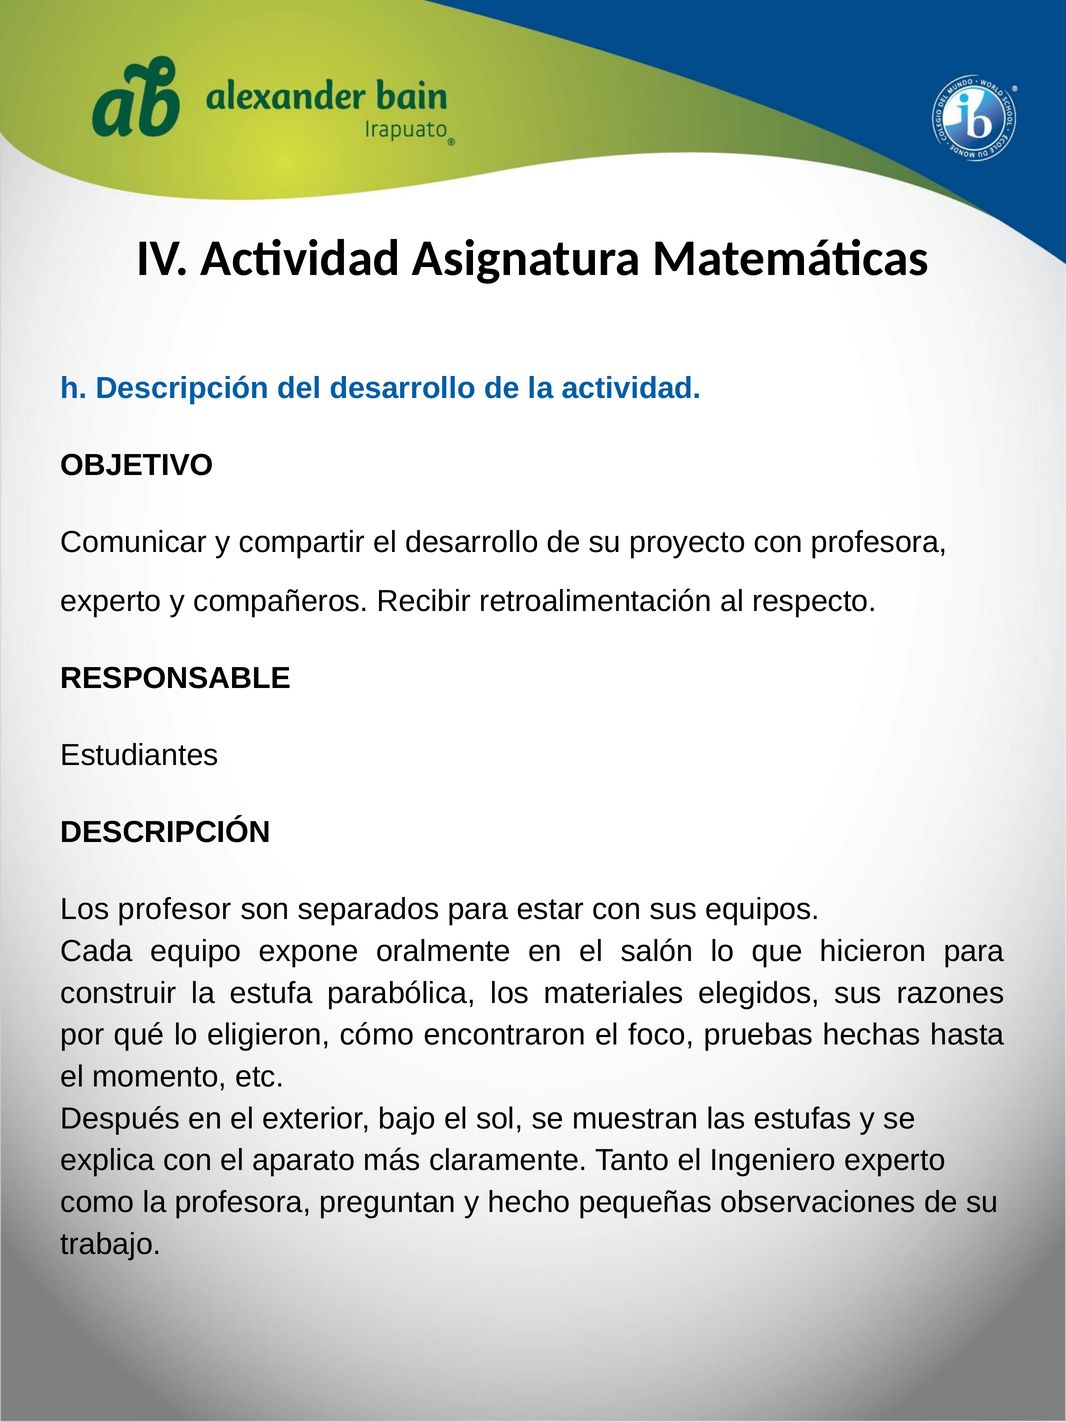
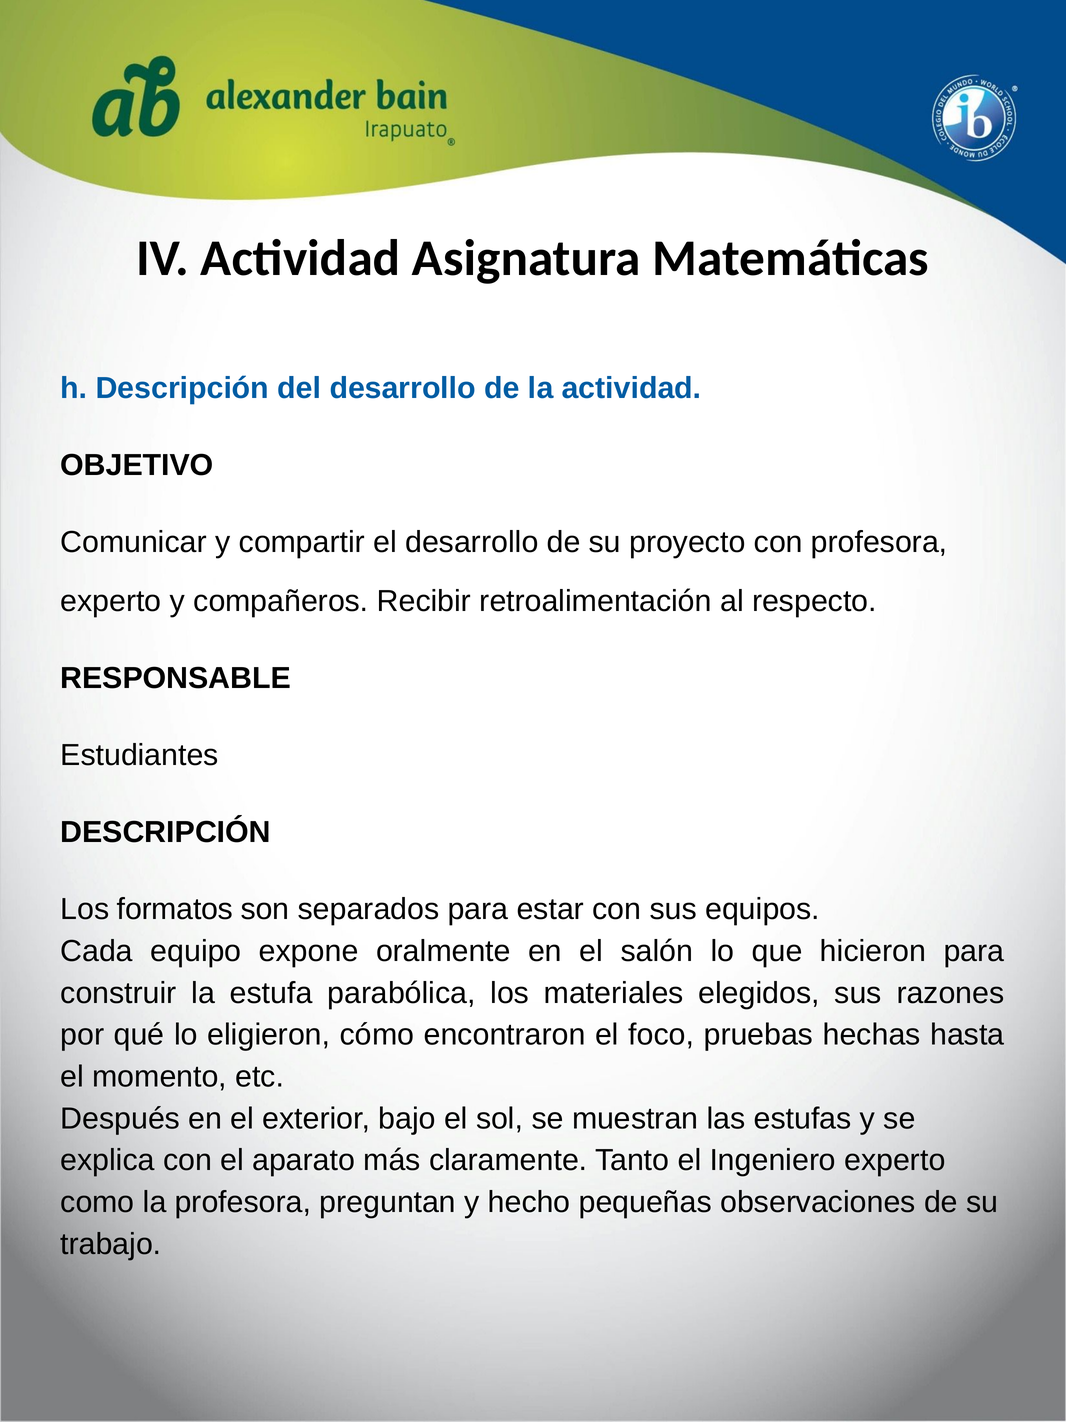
profesor: profesor -> formatos
